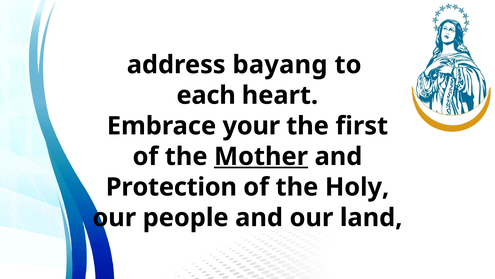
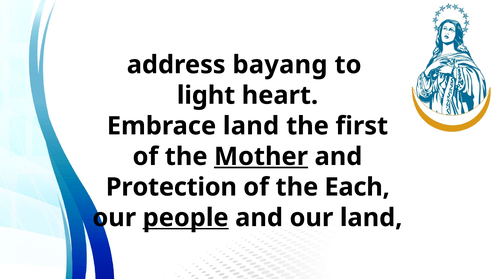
each: each -> light
Embrace your: your -> land
Holy: Holy -> Each
people underline: none -> present
